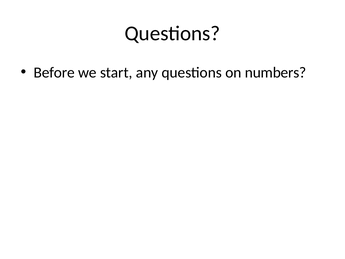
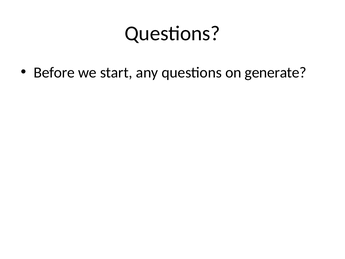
numbers: numbers -> generate
